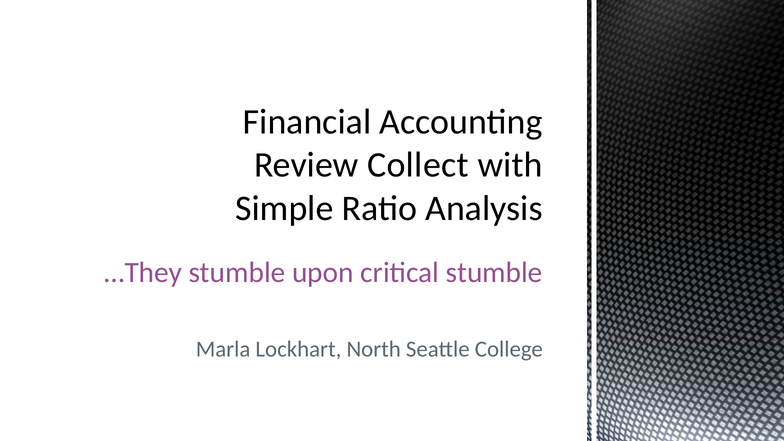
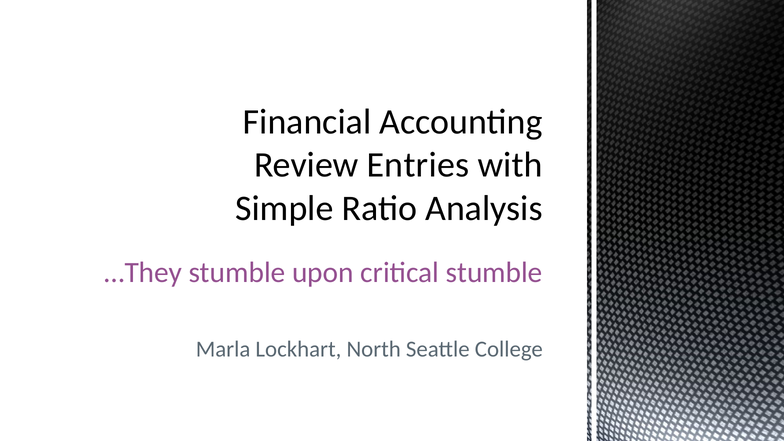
Collect: Collect -> Entries
